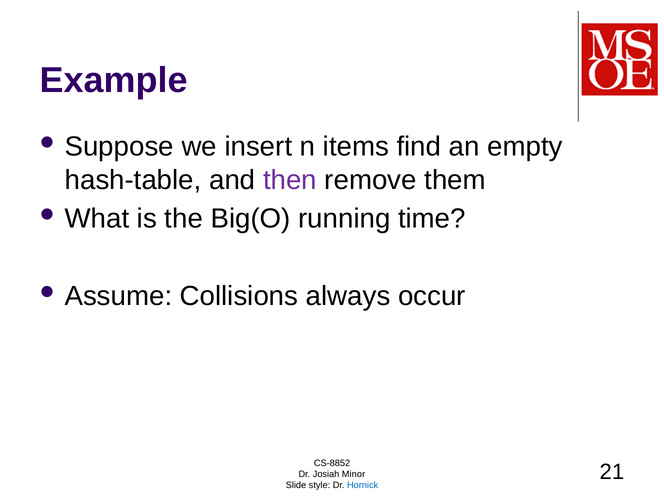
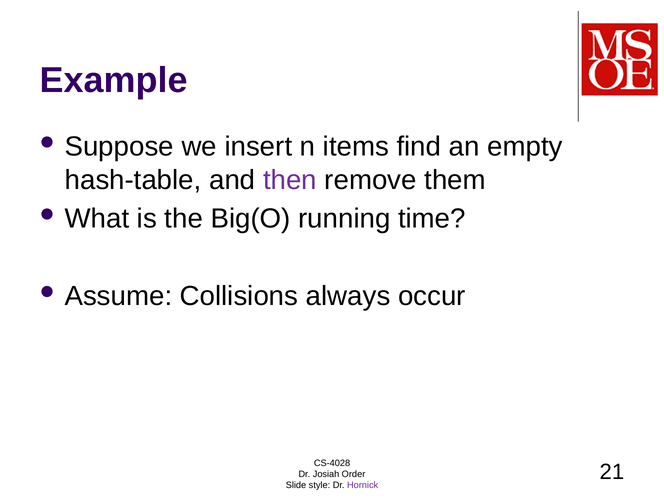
CS-8852: CS-8852 -> CS-4028
Minor: Minor -> Order
Hornick colour: blue -> purple
